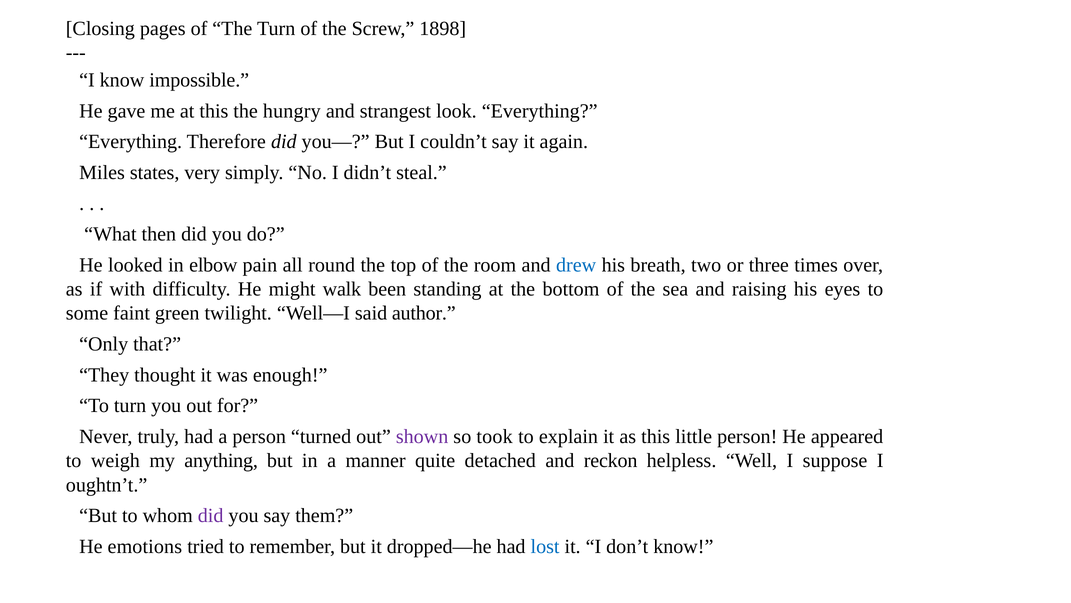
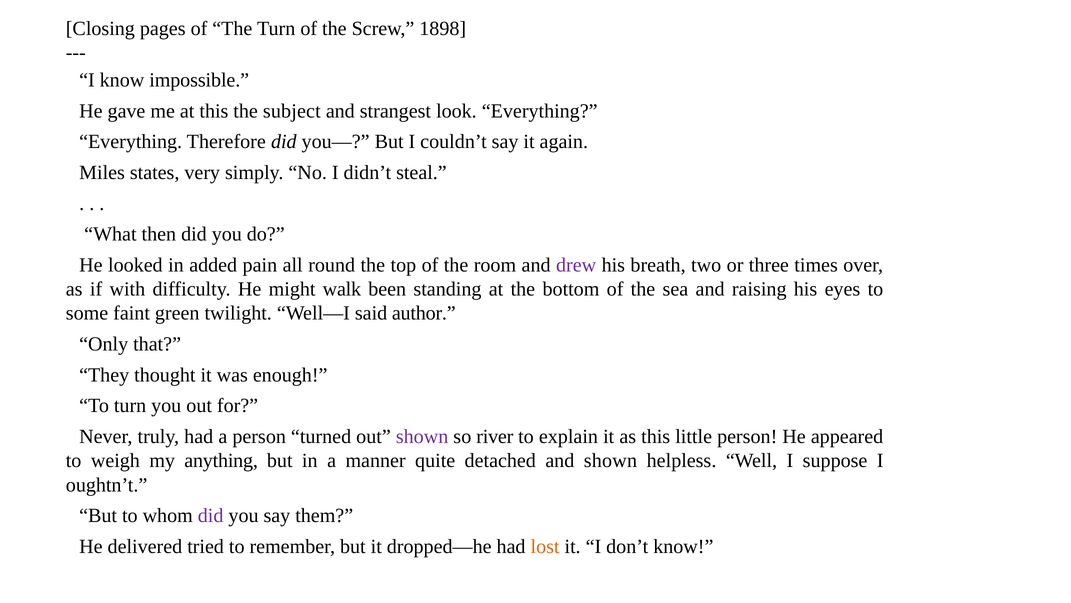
hungry: hungry -> subject
elbow: elbow -> added
drew colour: blue -> purple
took: took -> river
and reckon: reckon -> shown
emotions: emotions -> delivered
lost colour: blue -> orange
